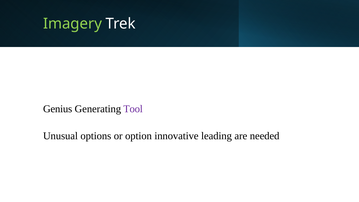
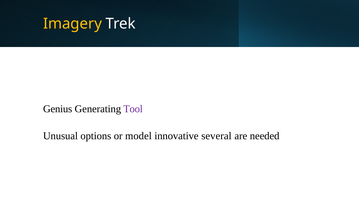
Imagery colour: light green -> yellow
option: option -> model
leading: leading -> several
